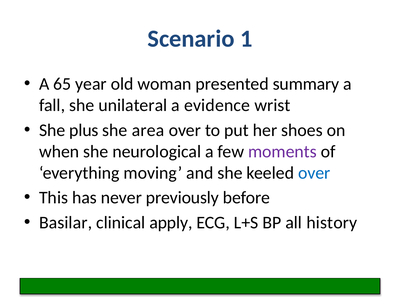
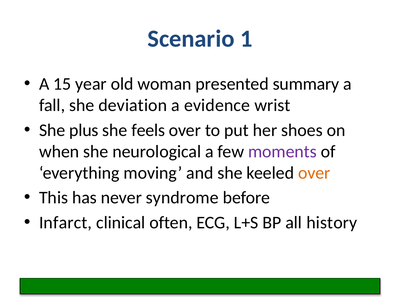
65: 65 -> 15
unilateral: unilateral -> deviation
area: area -> feels
over at (314, 173) colour: blue -> orange
previously: previously -> syndrome
Basilar: Basilar -> Infarct
apply: apply -> often
